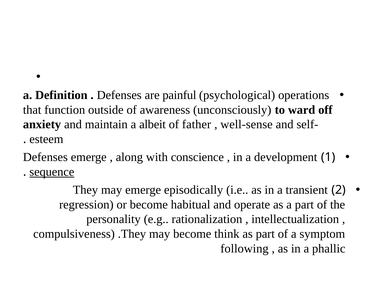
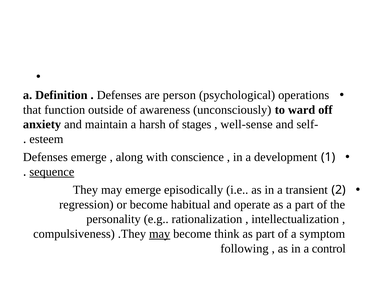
painful: painful -> person
albeit: albeit -> harsh
father: father -> stages
may at (160, 234) underline: none -> present
phallic: phallic -> control
